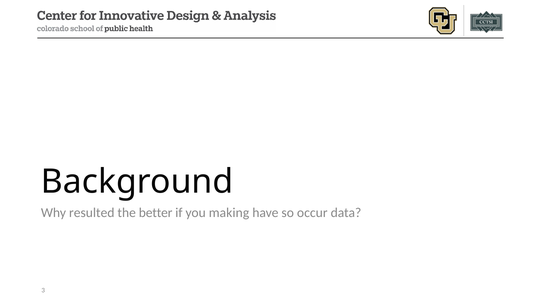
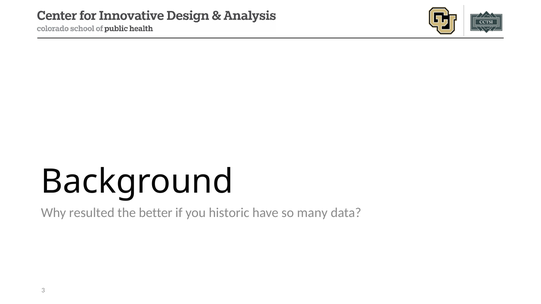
making: making -> historic
occur: occur -> many
